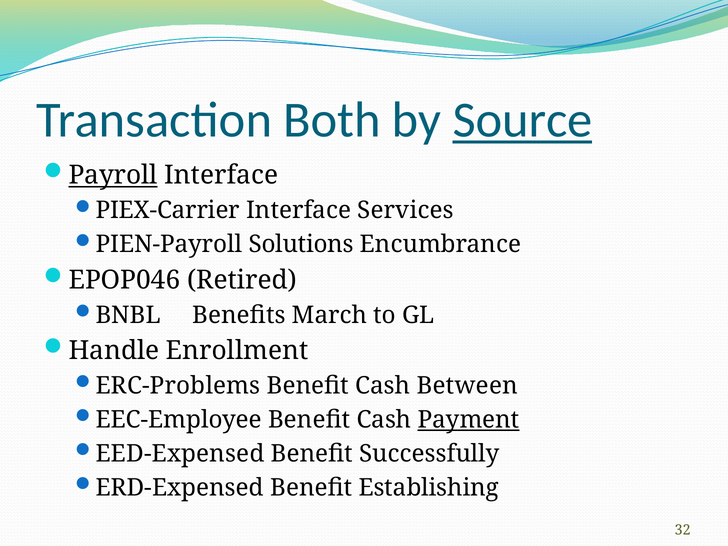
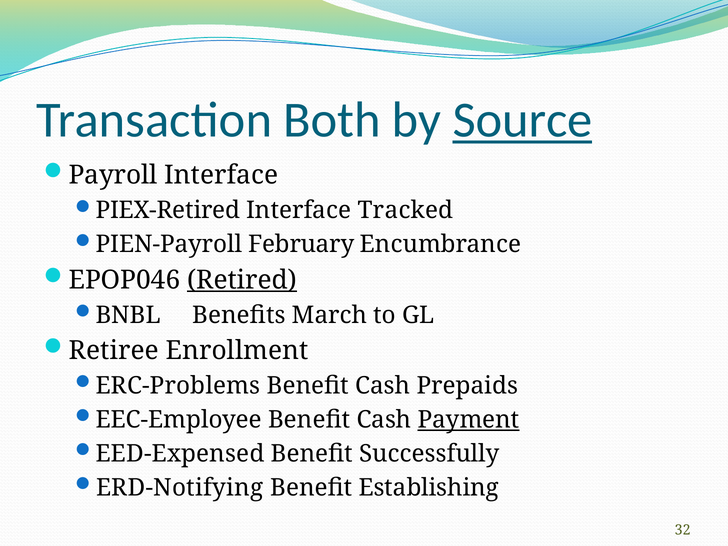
Payroll underline: present -> none
PIEX-Carrier: PIEX-Carrier -> PIEX-Retired
Services: Services -> Tracked
Solutions: Solutions -> February
Retired underline: none -> present
Handle: Handle -> Retiree
Between: Between -> Prepaids
ERD-Expensed: ERD-Expensed -> ERD-Notifying
